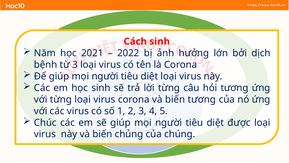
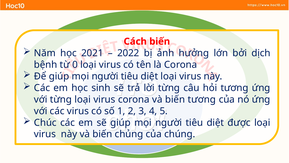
Cách sinh: sinh -> biến
từ 3: 3 -> 0
